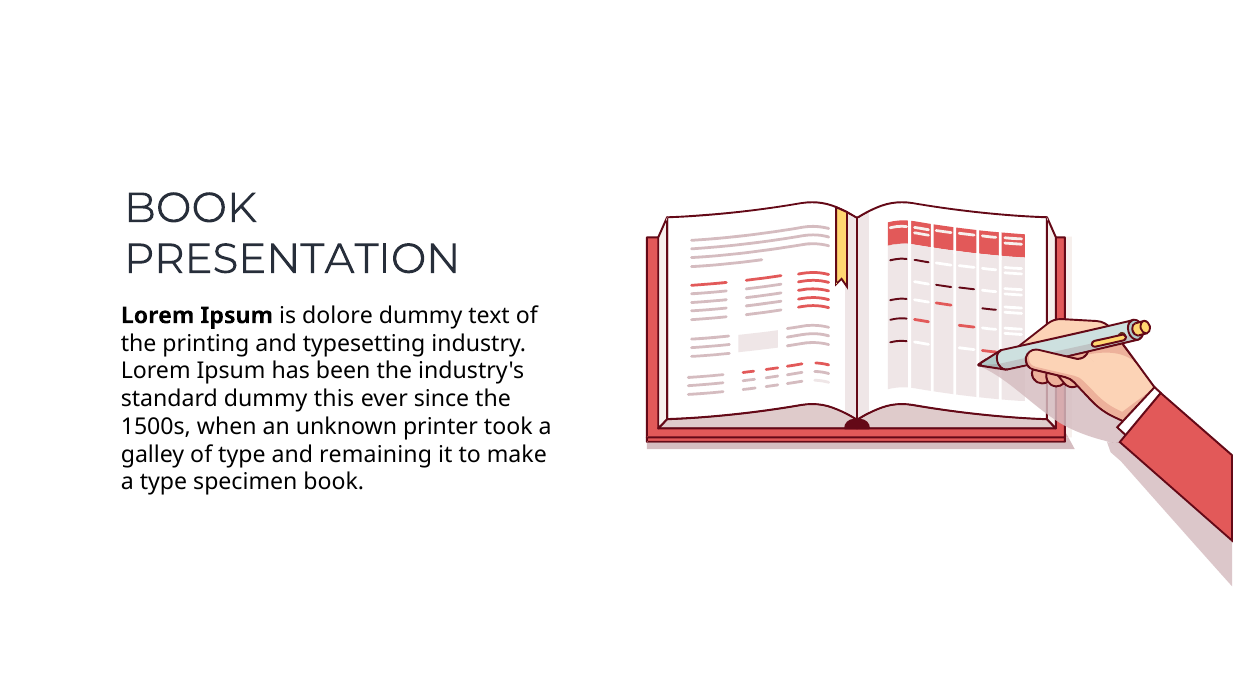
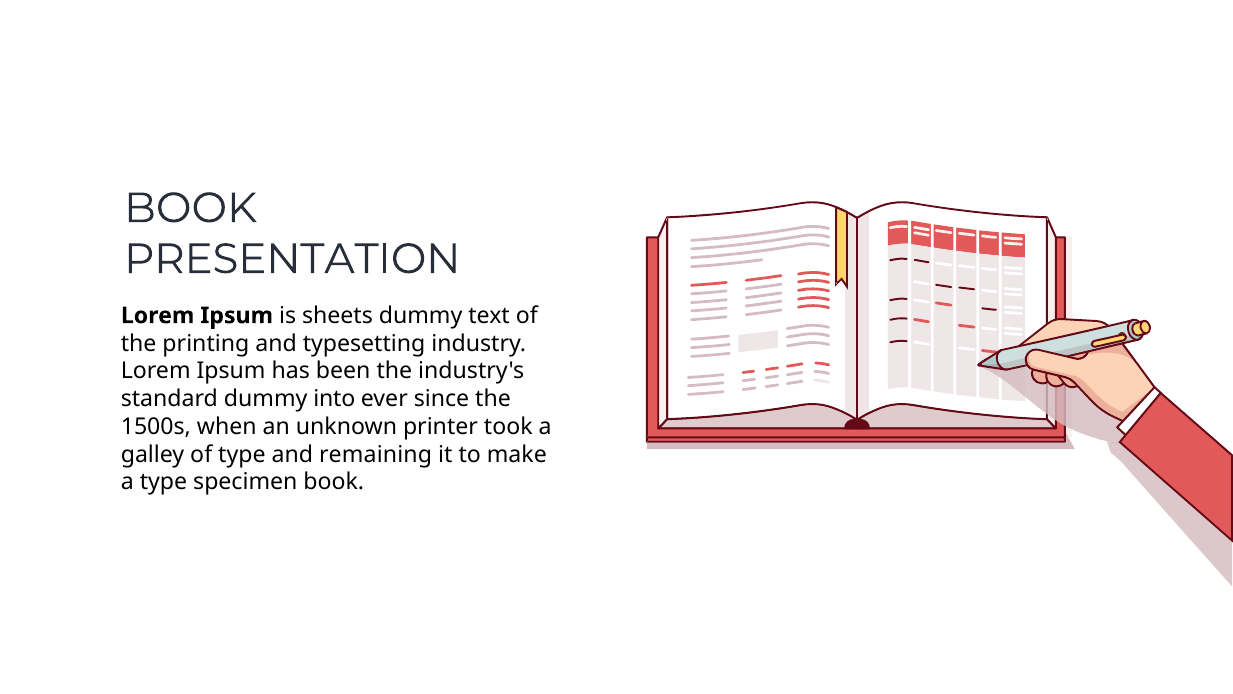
dolore: dolore -> sheets
this: this -> into
